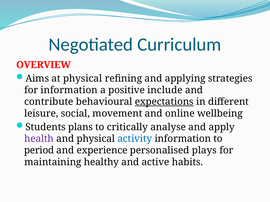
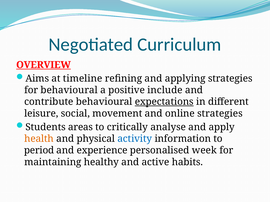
OVERVIEW underline: none -> present
at physical: physical -> timeline
for information: information -> behavioural
online wellbeing: wellbeing -> strategies
plans: plans -> areas
health colour: purple -> orange
plays: plays -> week
